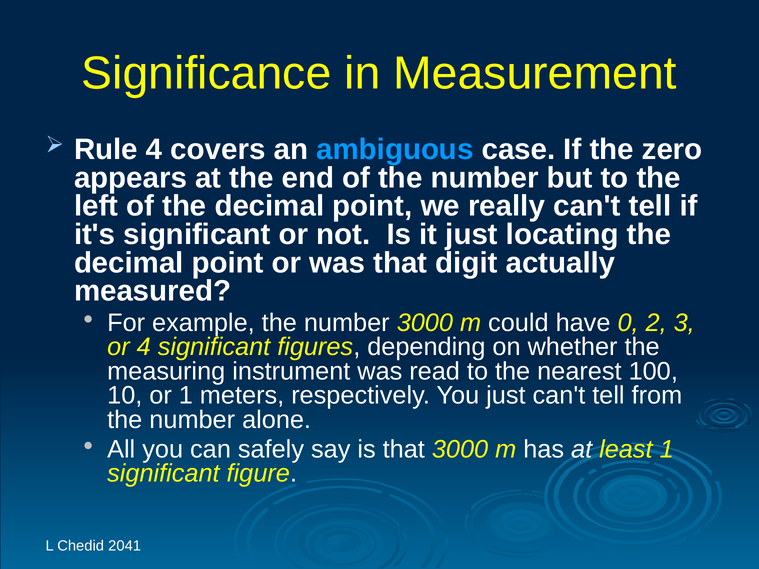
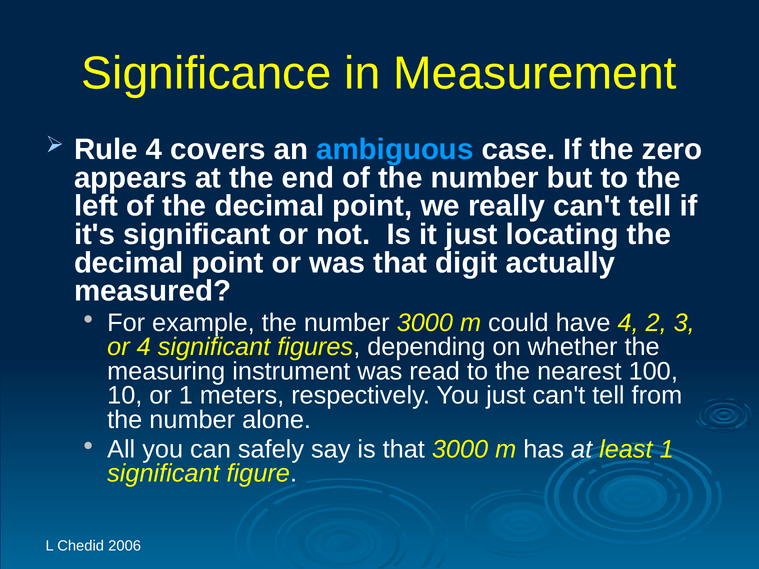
have 0: 0 -> 4
2041: 2041 -> 2006
